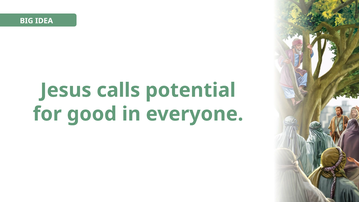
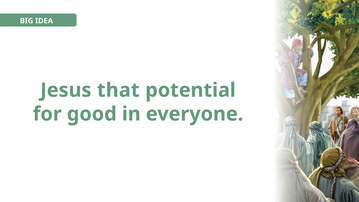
calls: calls -> that
